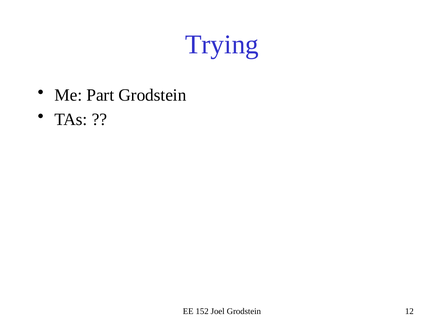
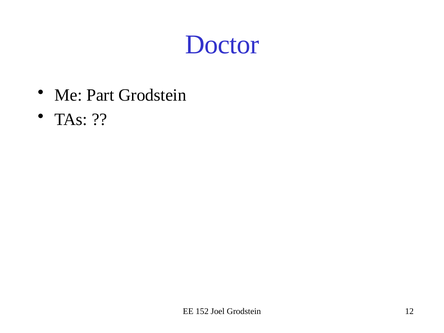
Trying: Trying -> Doctor
